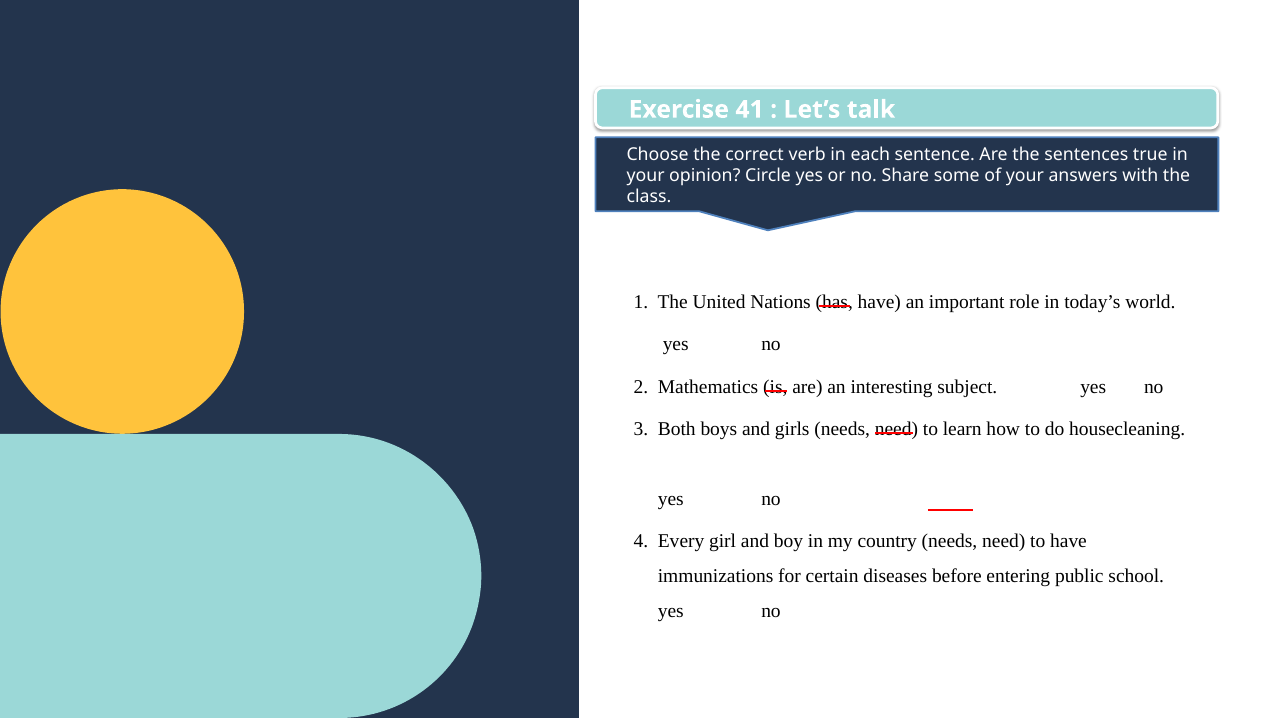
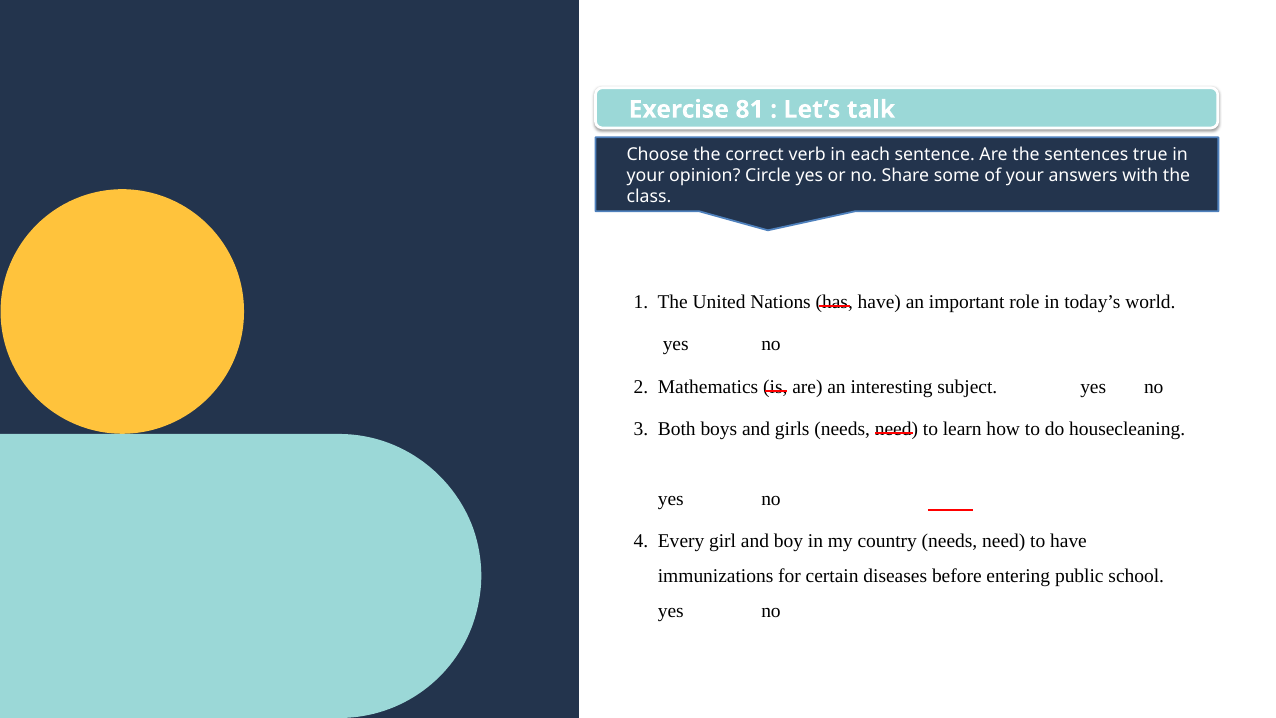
41: 41 -> 81
